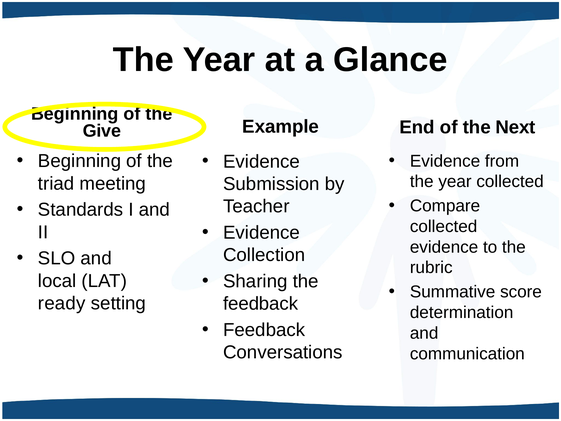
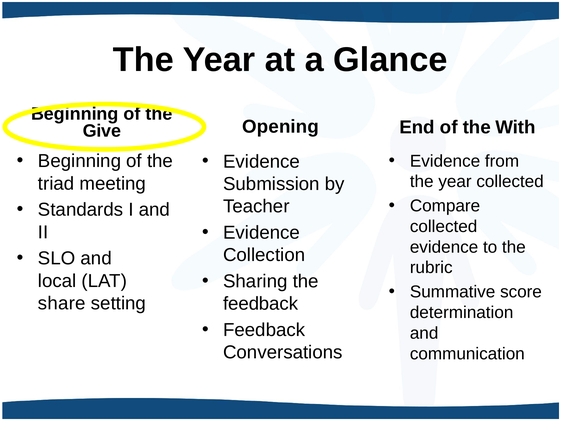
Example: Example -> Opening
Next: Next -> With
ready: ready -> share
